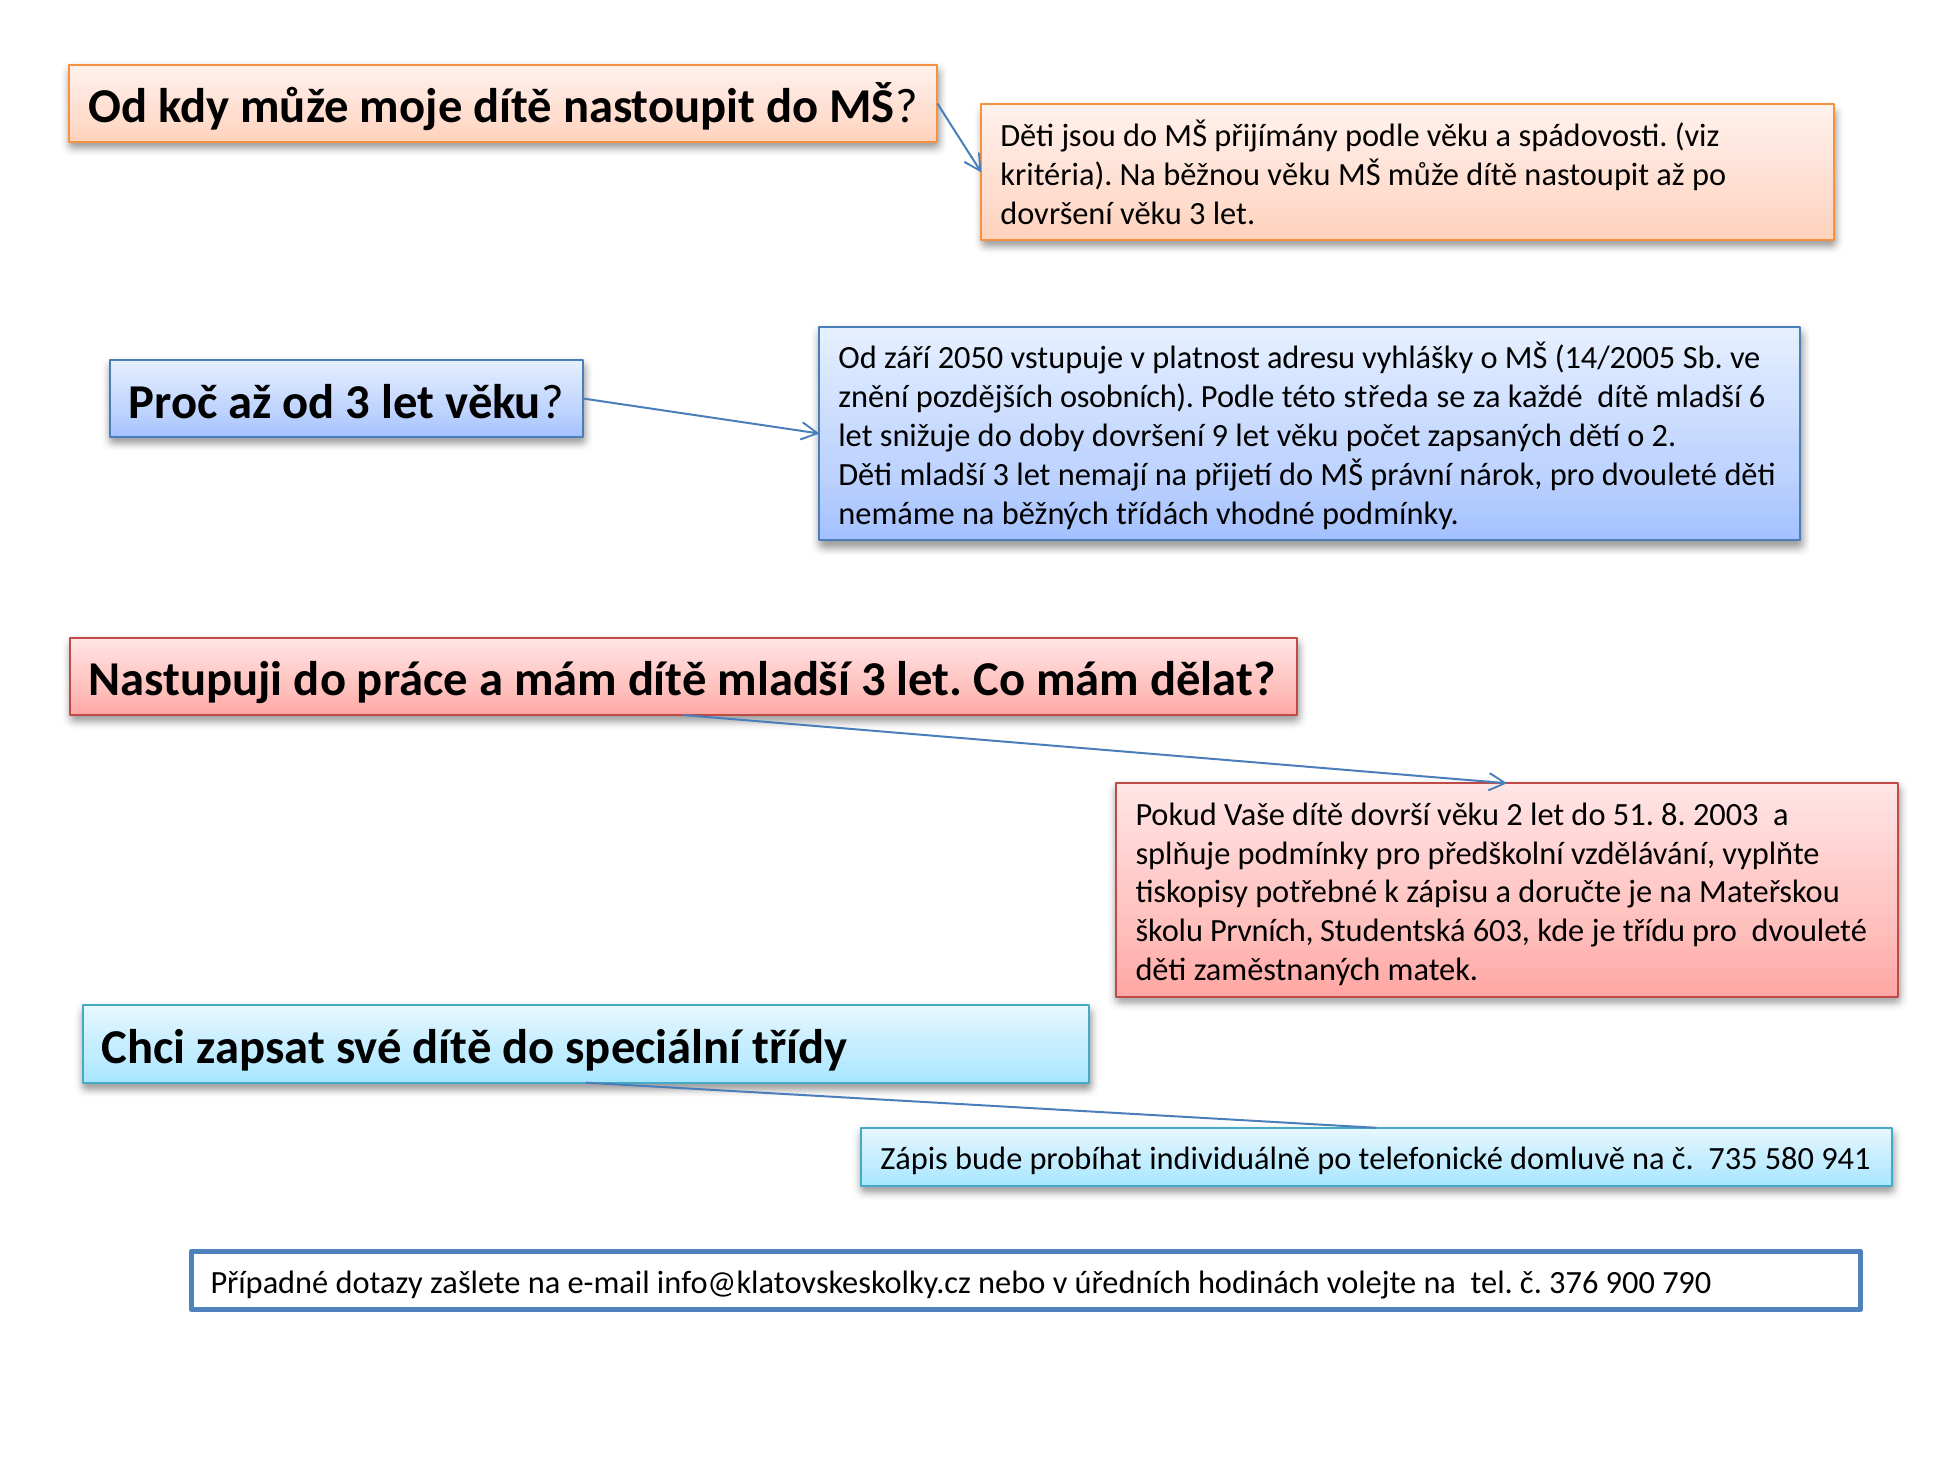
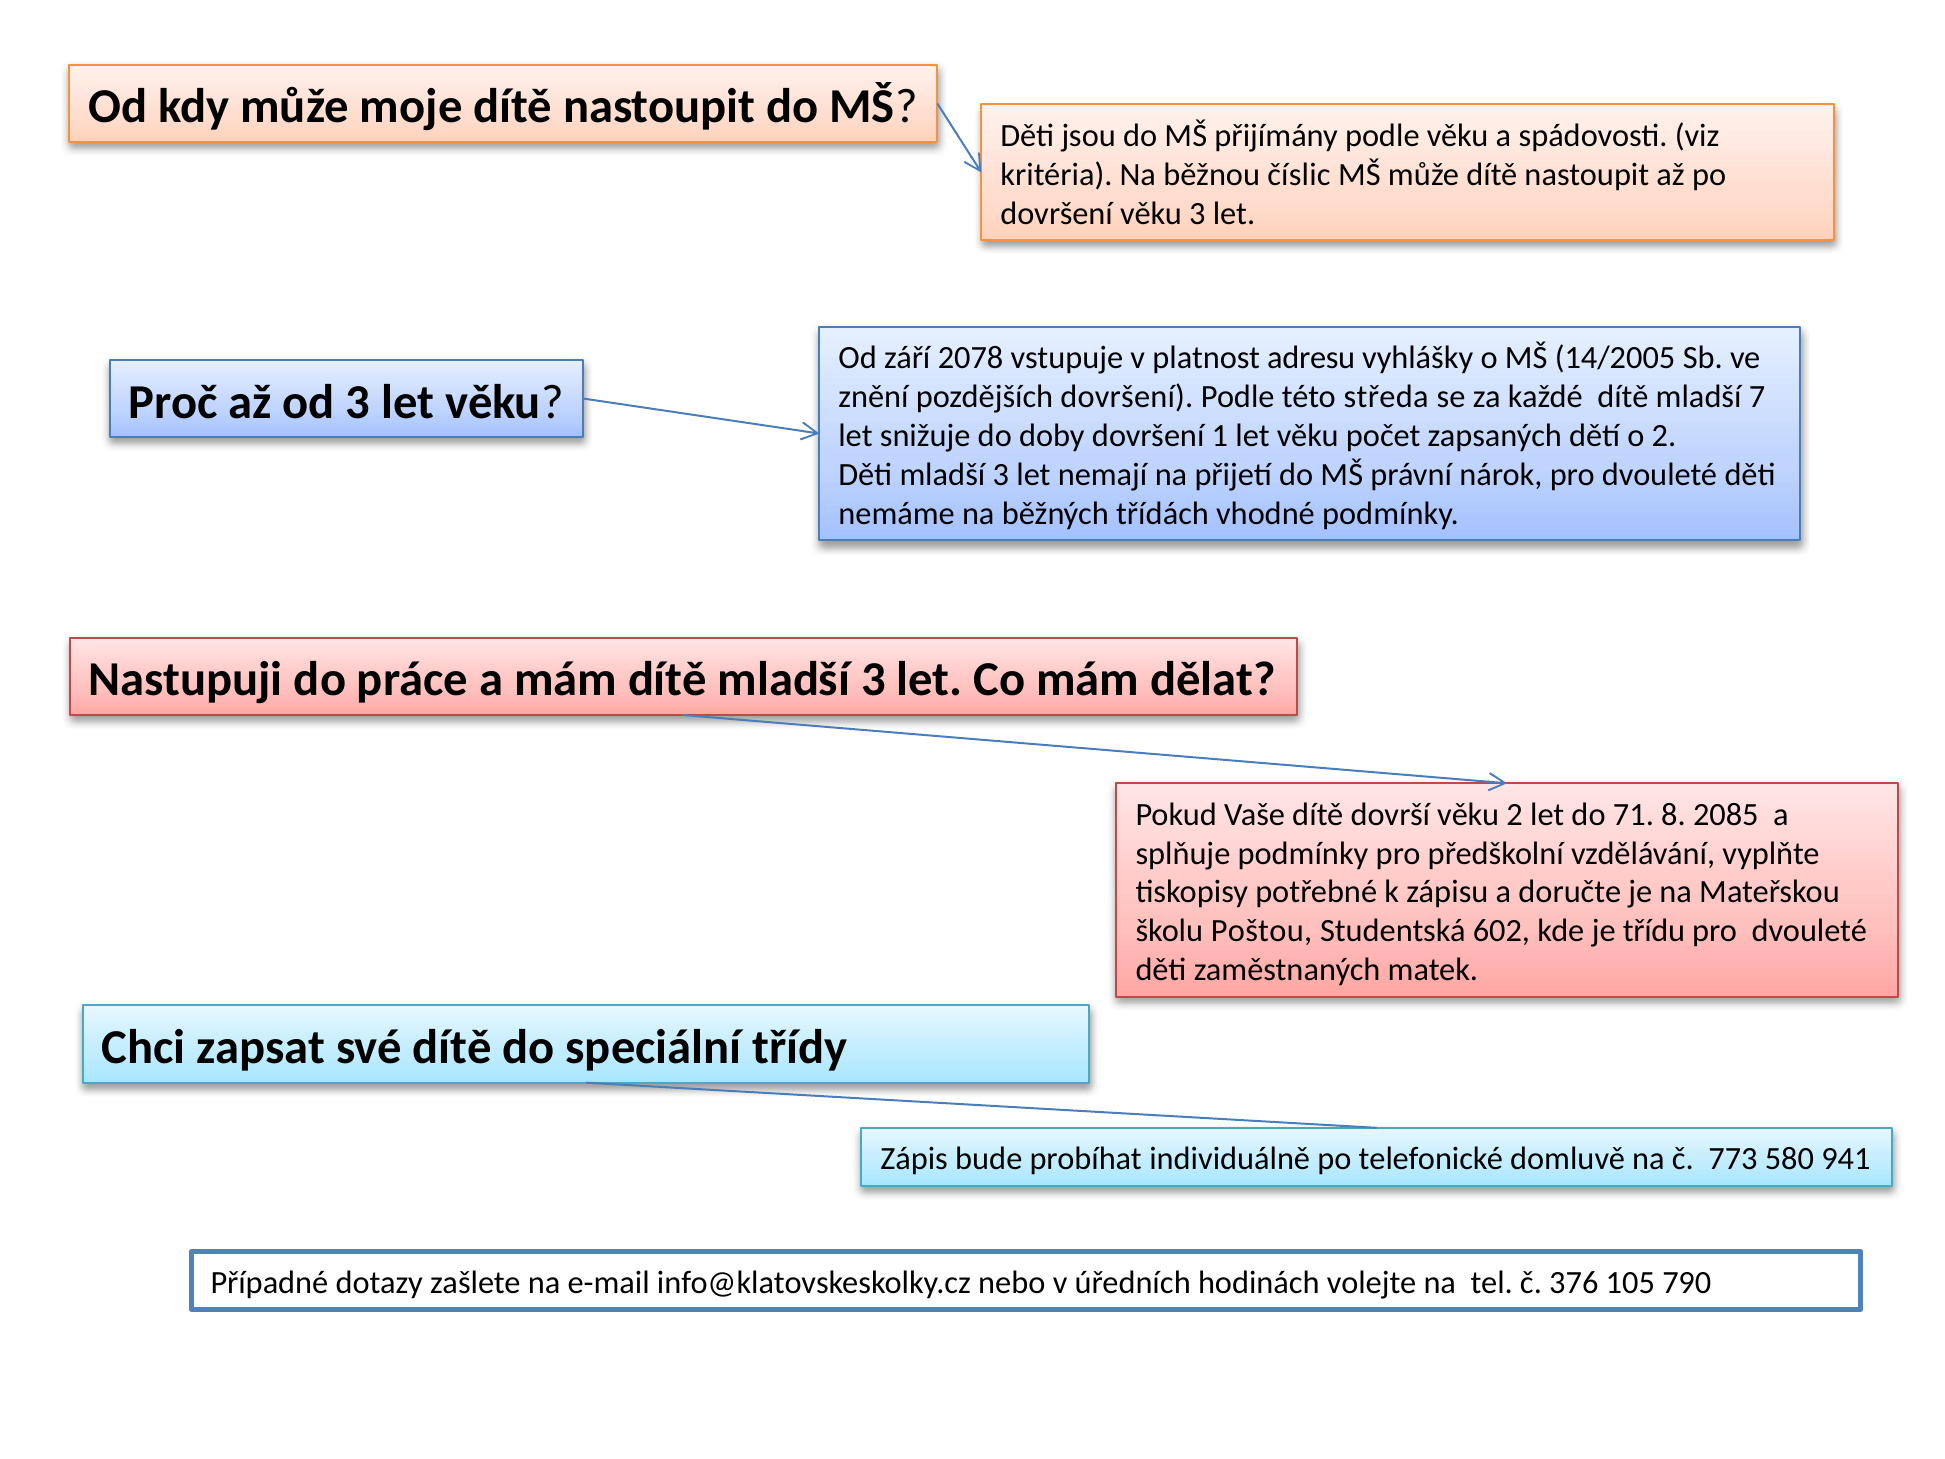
běžnou věku: věku -> číslic
2050: 2050 -> 2078
pozdějších osobních: osobních -> dovršení
6: 6 -> 7
9: 9 -> 1
51: 51 -> 71
2003: 2003 -> 2085
Prvních: Prvních -> Poštou
603: 603 -> 602
735: 735 -> 773
900: 900 -> 105
